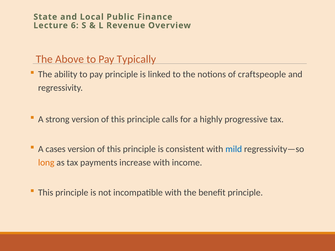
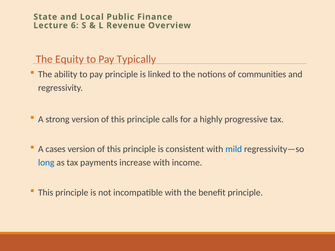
Above: Above -> Equity
craftspeople: craftspeople -> communities
long colour: orange -> blue
